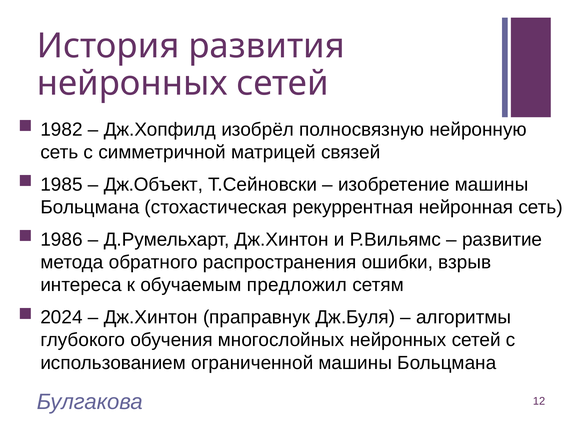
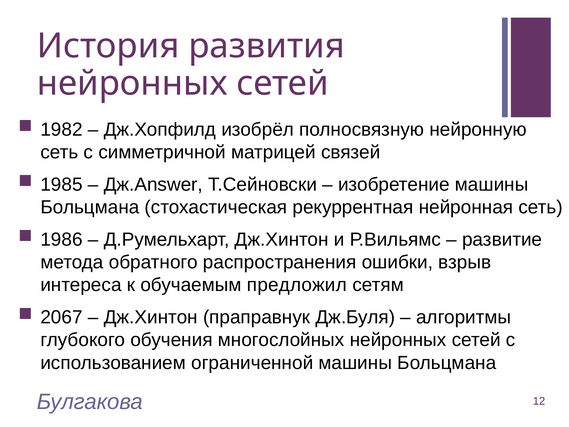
Дж.Объект: Дж.Объект -> Дж.Answer
2024: 2024 -> 2067
